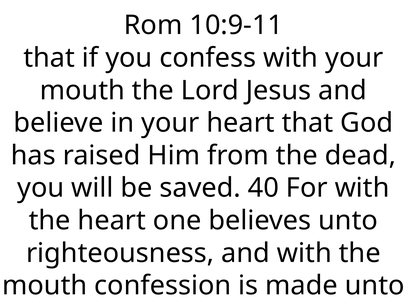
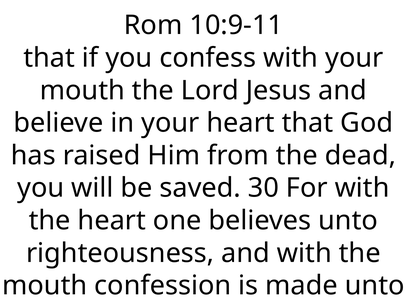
40: 40 -> 30
